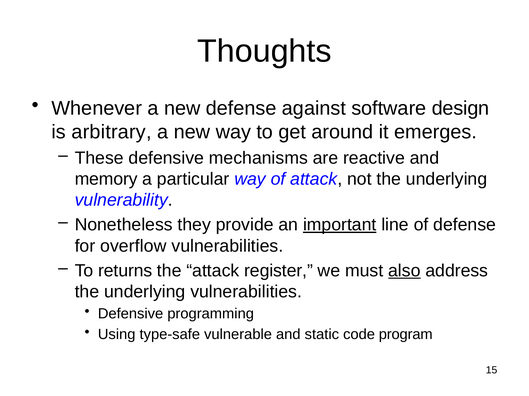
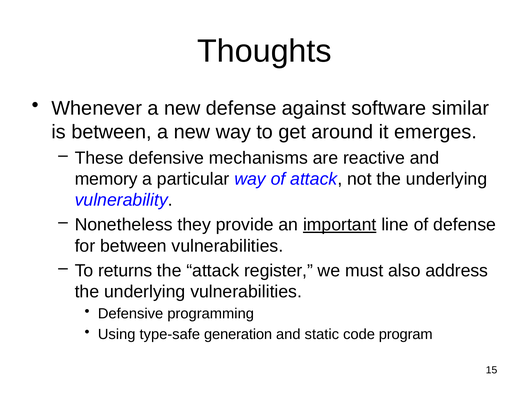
design: design -> similar
is arbitrary: arbitrary -> between
for overflow: overflow -> between
also underline: present -> none
vulnerable: vulnerable -> generation
